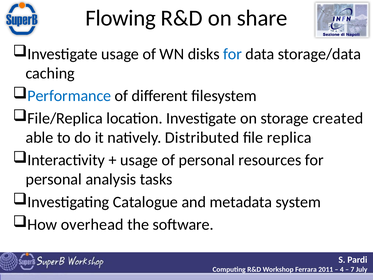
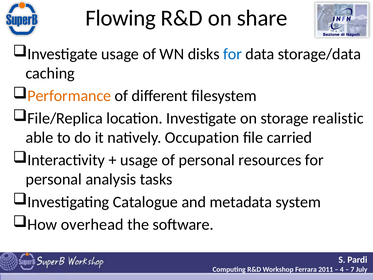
Performance colour: blue -> orange
created: created -> realistic
Distributed: Distributed -> Occupation
replica: replica -> carried
